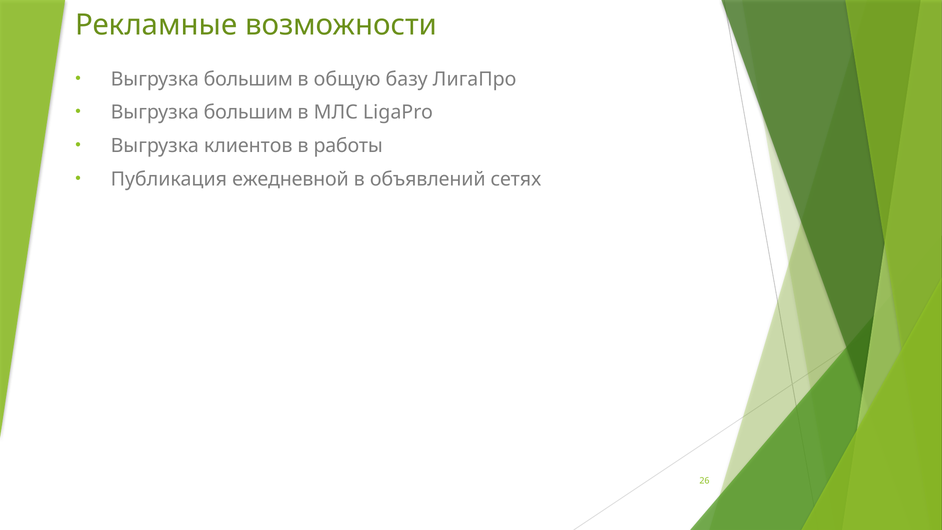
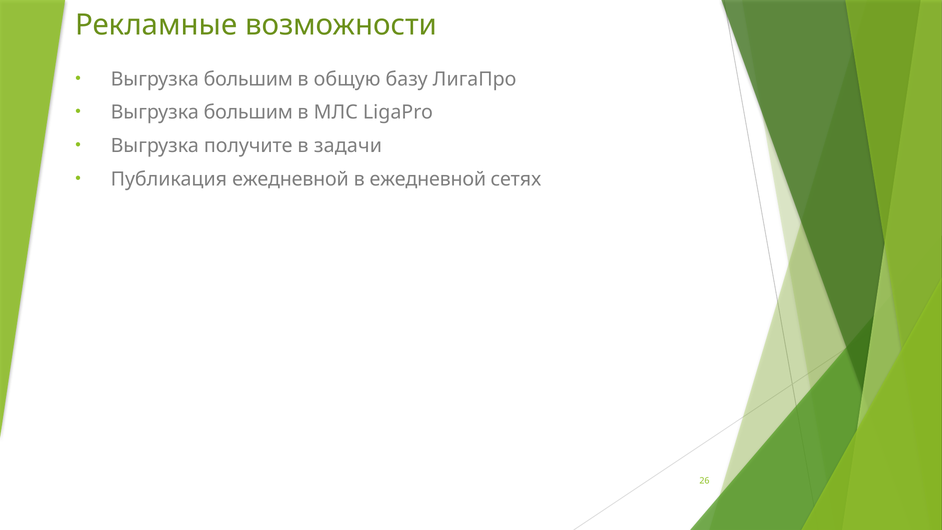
клиентов: клиентов -> получите
работы: работы -> задачи
в объявлений: объявлений -> ежедневной
